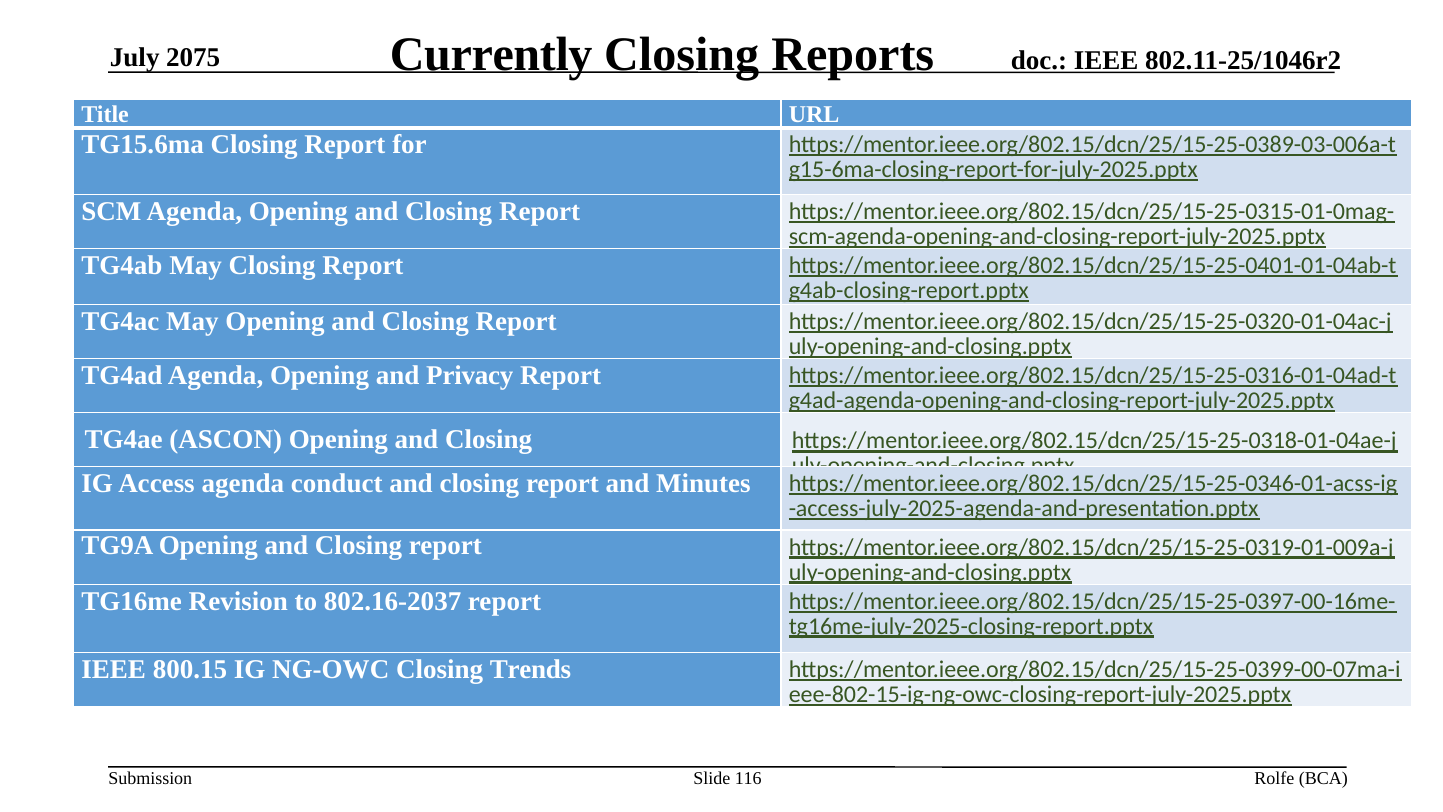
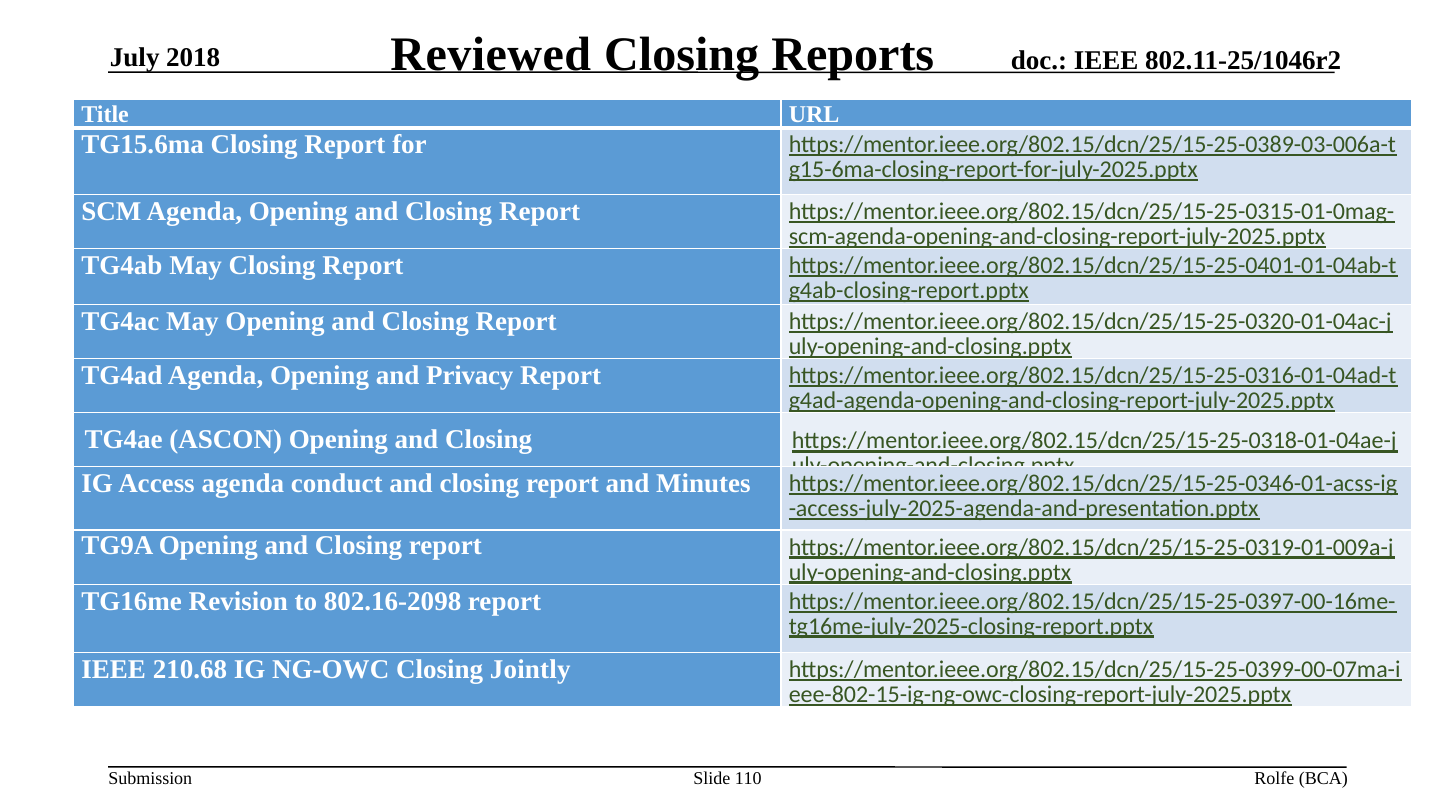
Currently: Currently -> Reviewed
2075: 2075 -> 2018
802.16-2037: 802.16-2037 -> 802.16-2098
800.15: 800.15 -> 210.68
Trends: Trends -> Jointly
116: 116 -> 110
